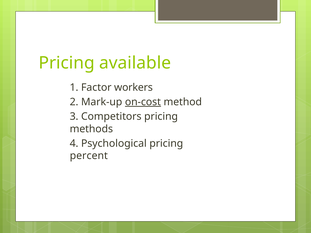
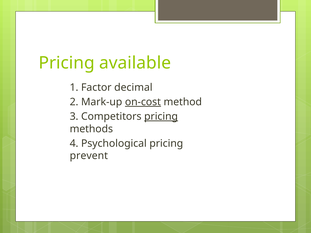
workers: workers -> decimal
pricing at (161, 117) underline: none -> present
percent: percent -> prevent
